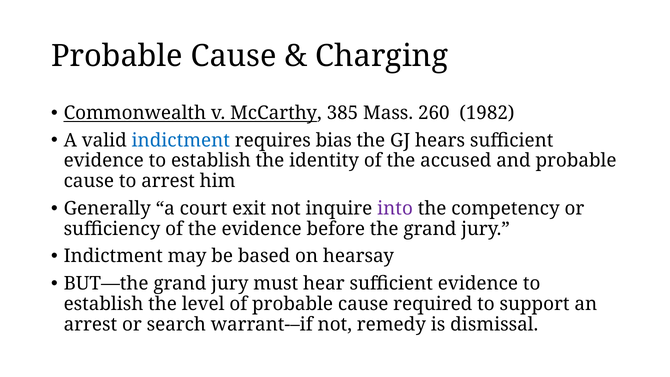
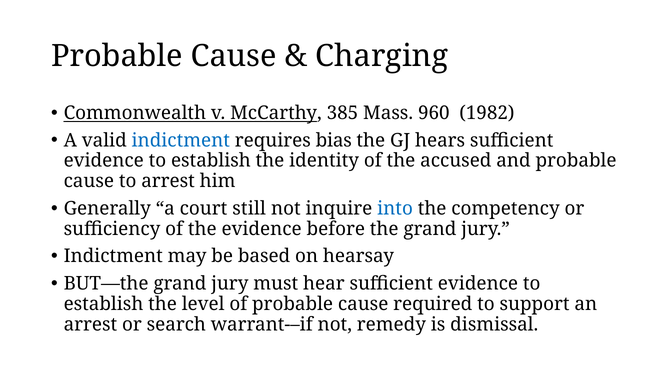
260: 260 -> 960
exit: exit -> still
into colour: purple -> blue
